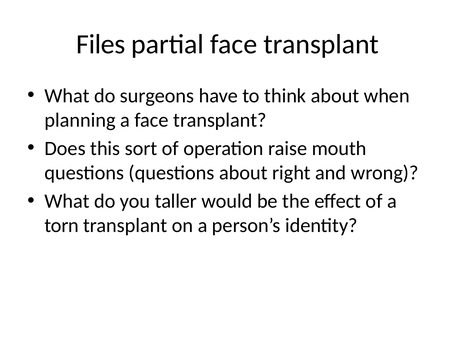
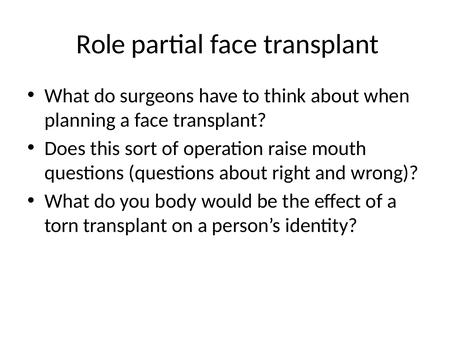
Files: Files -> Role
taller: taller -> body
